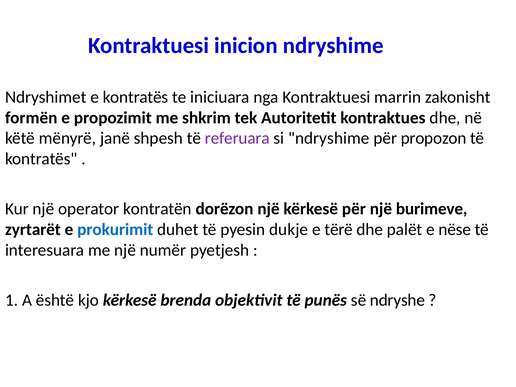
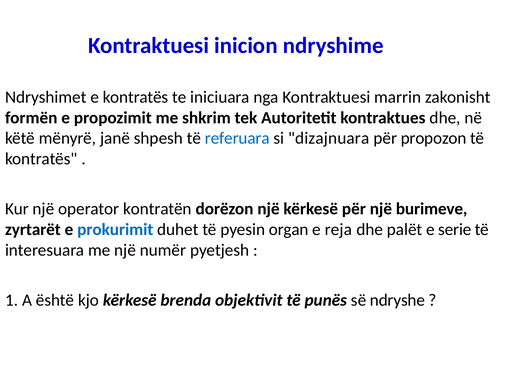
referuara colour: purple -> blue
si ndryshime: ndryshime -> dizajnuara
dukje: dukje -> organ
tërë: tërë -> reja
nëse: nëse -> serie
